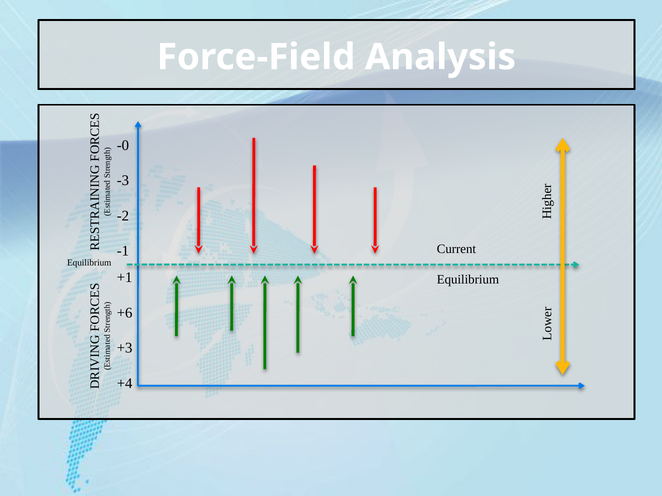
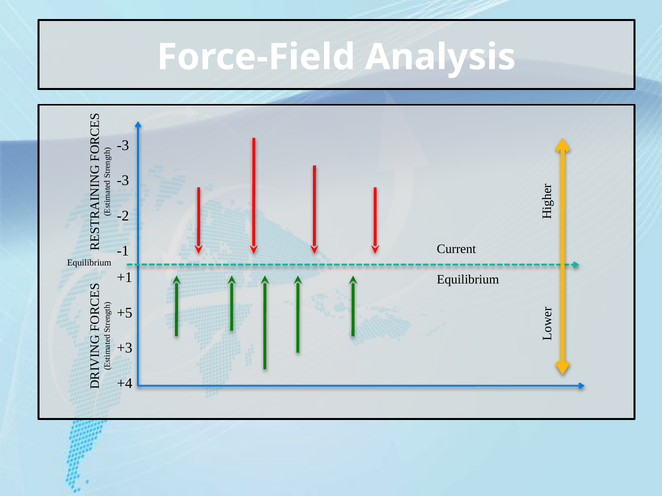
-0 at (123, 146): -0 -> -3
+6: +6 -> +5
